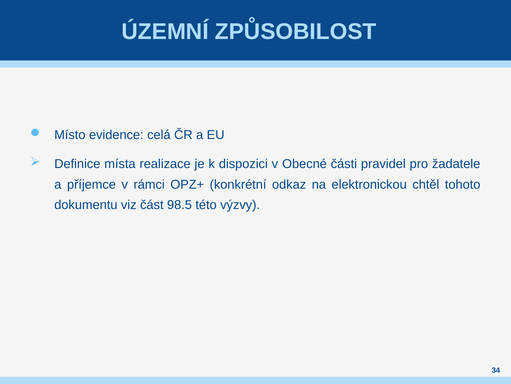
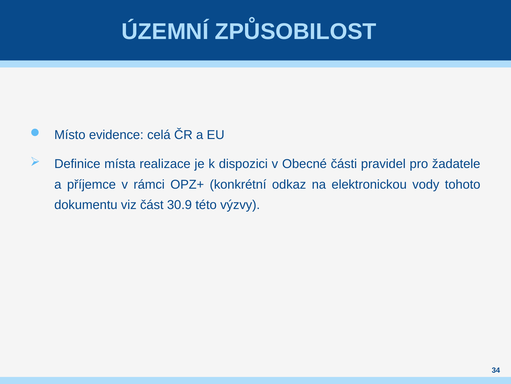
chtěl: chtěl -> vody
98.5: 98.5 -> 30.9
